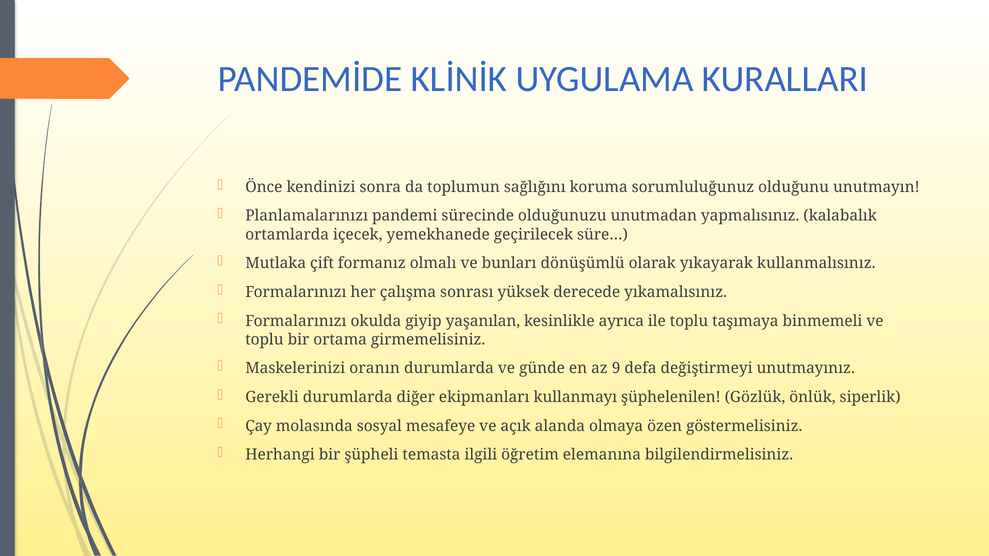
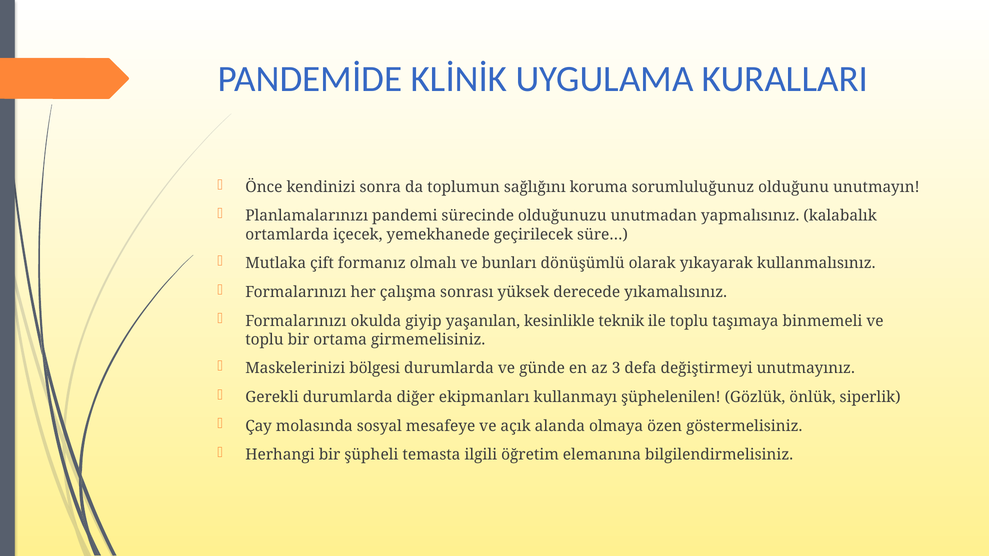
ayrıca: ayrıca -> teknik
oranın: oranın -> bölgesi
9: 9 -> 3
